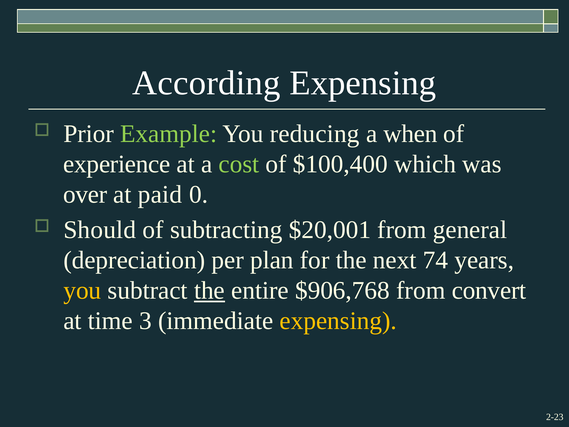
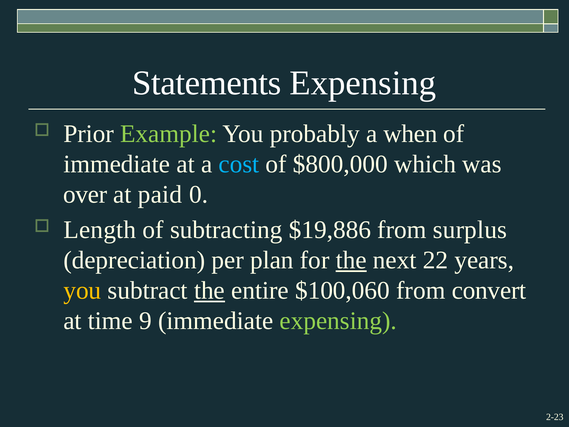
According: According -> Statements
reducing: reducing -> probably
experience at (117, 164): experience -> immediate
cost colour: light green -> light blue
$100,400: $100,400 -> $800,000
Should: Should -> Length
$20,001: $20,001 -> $19,886
general: general -> surplus
the at (351, 260) underline: none -> present
74: 74 -> 22
$906,768: $906,768 -> $100,060
3: 3 -> 9
expensing at (338, 321) colour: yellow -> light green
